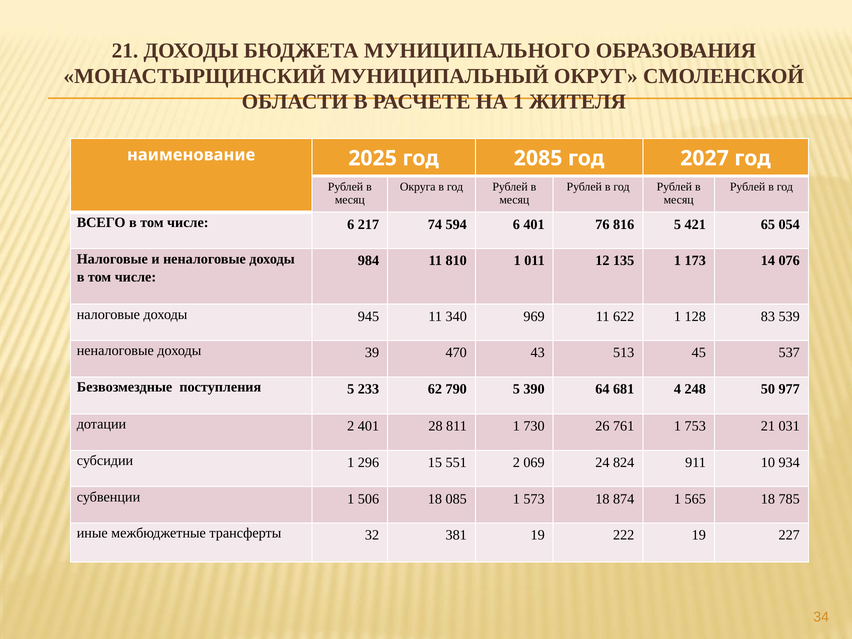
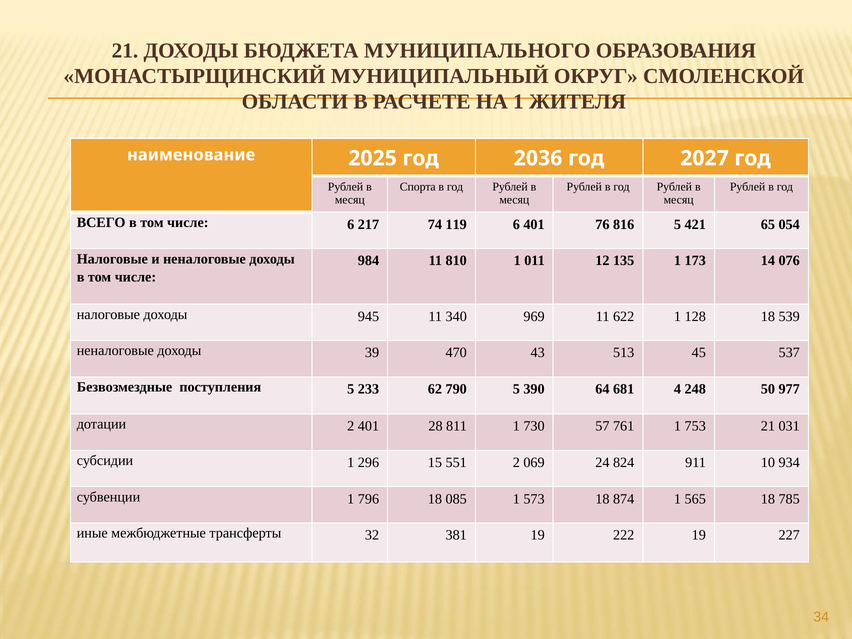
2085: 2085 -> 2036
Округа: Округа -> Спорта
594: 594 -> 119
128 83: 83 -> 18
26: 26 -> 57
506: 506 -> 796
